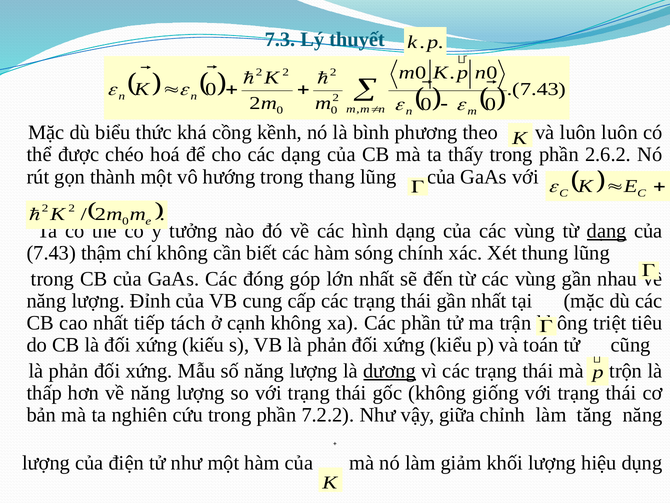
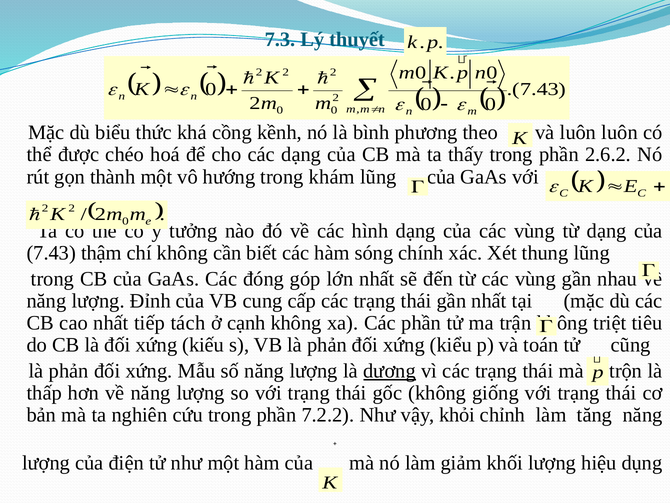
thang: thang -> khám
dạng at (607, 231) underline: present -> none
giữa: giữa -> khỏi
